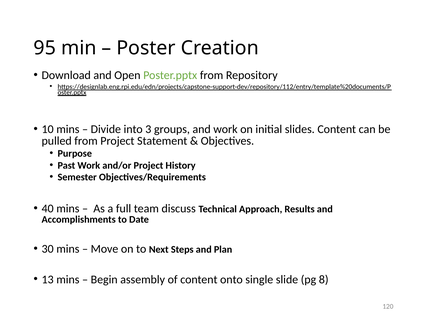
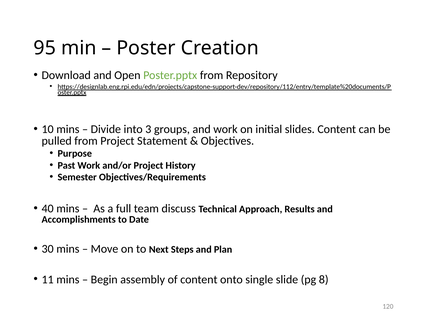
13: 13 -> 11
